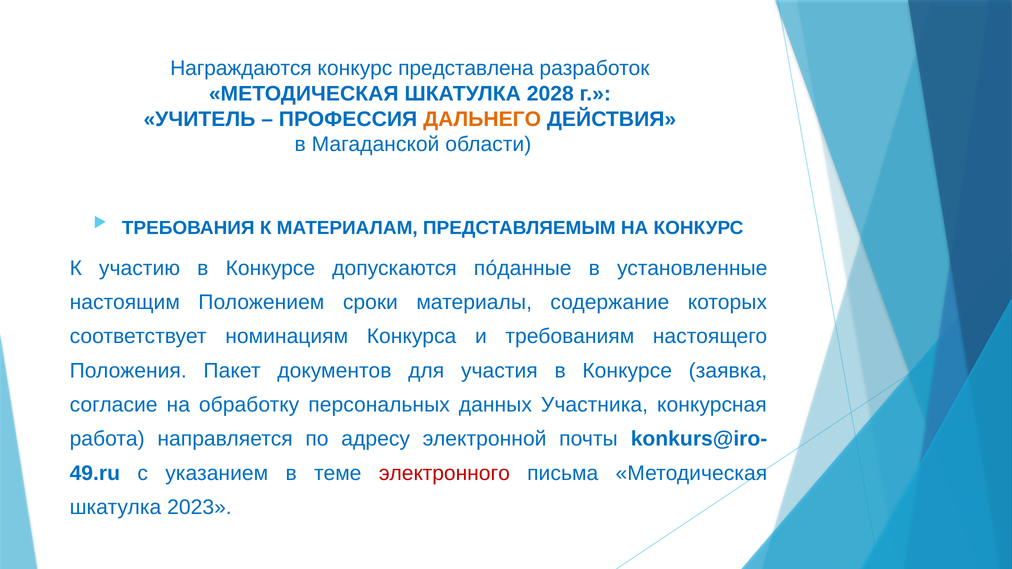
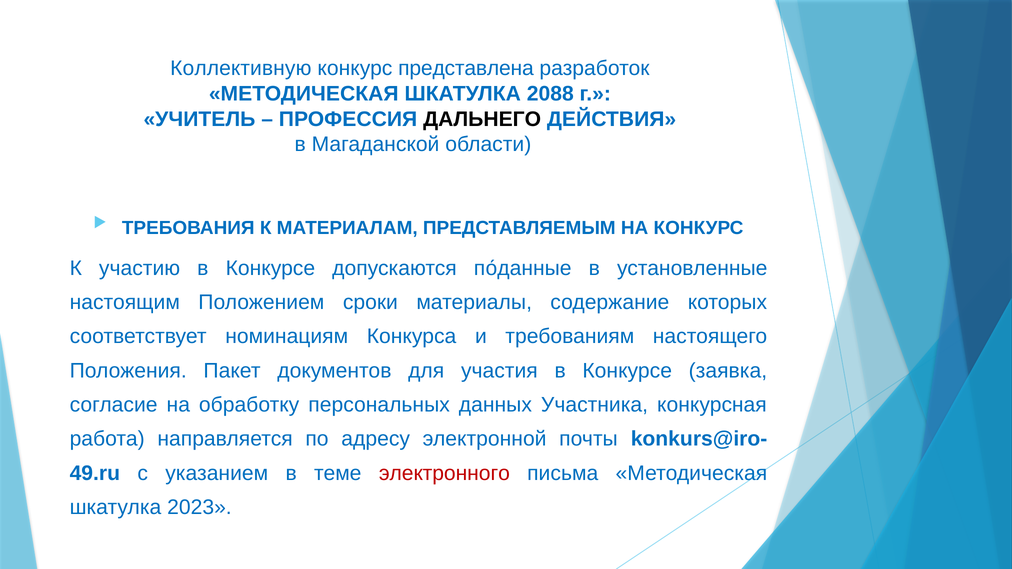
Награждаются: Награждаются -> Коллективную
2028: 2028 -> 2088
ДАЛЬНЕГО colour: orange -> black
